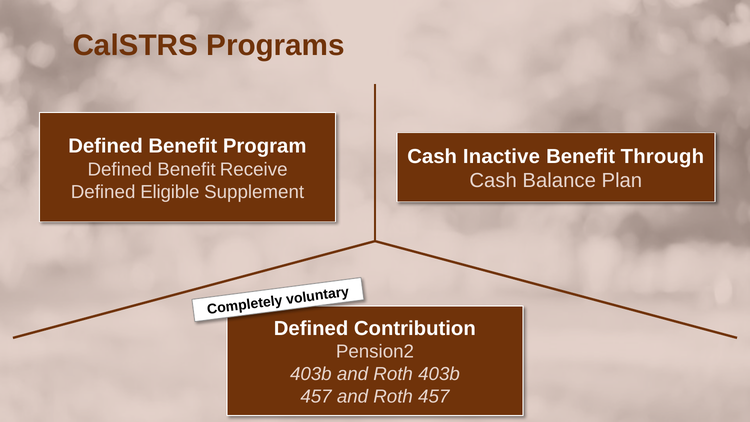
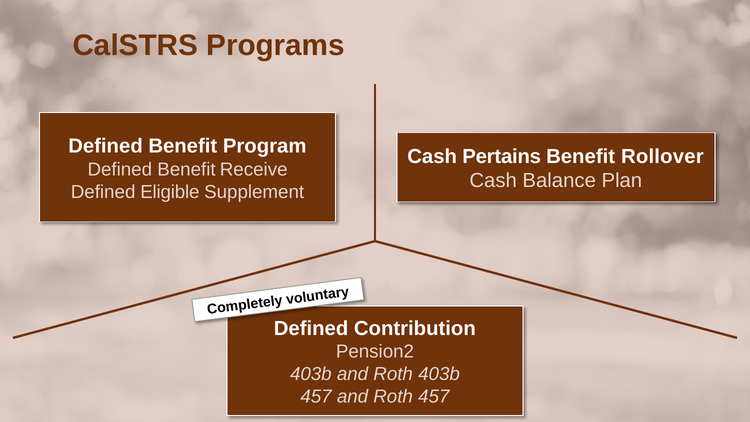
Inactive: Inactive -> Pertains
Through: Through -> Rollover
